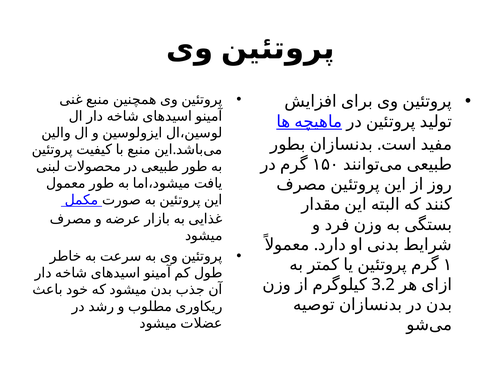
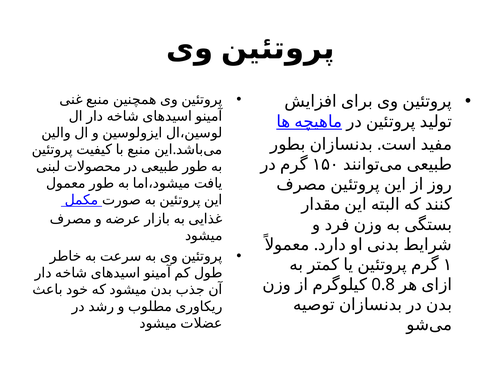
3.2: 3.2 -> 0.8
